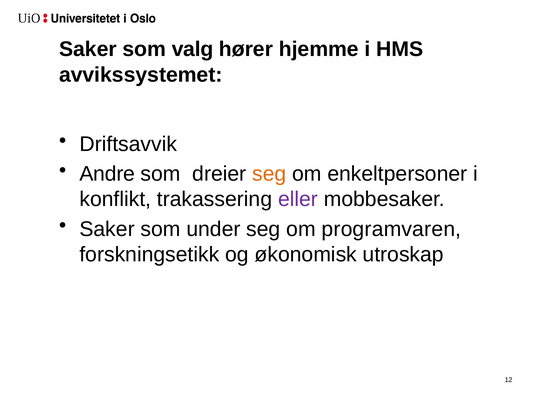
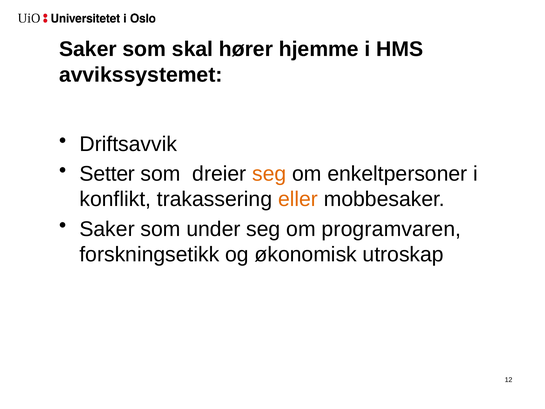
valg: valg -> skal
Andre: Andre -> Setter
eller colour: purple -> orange
